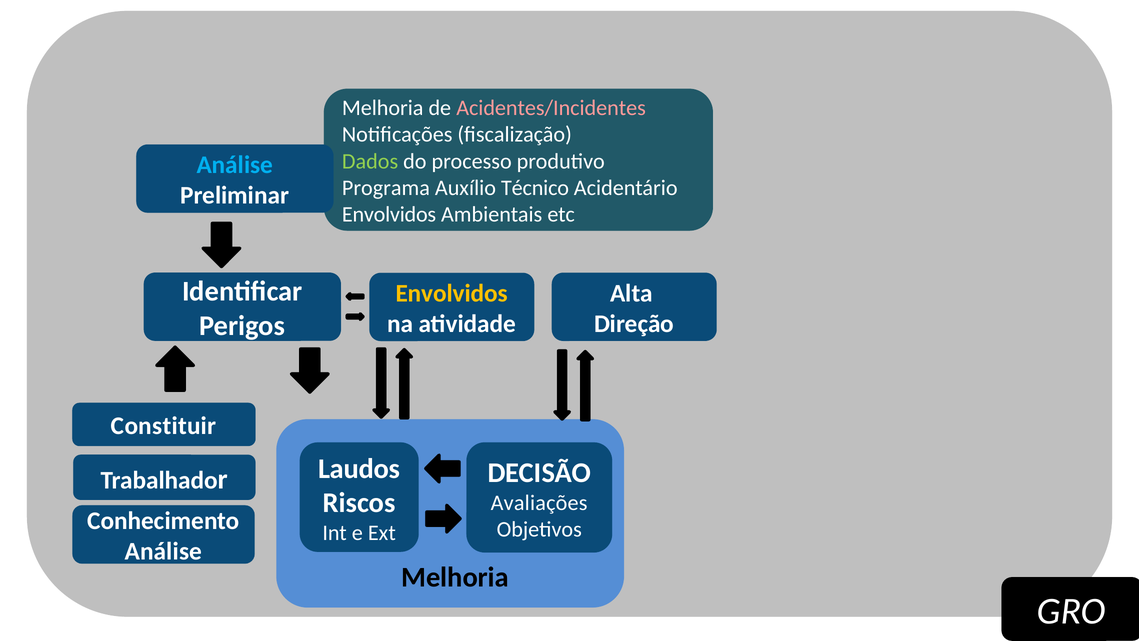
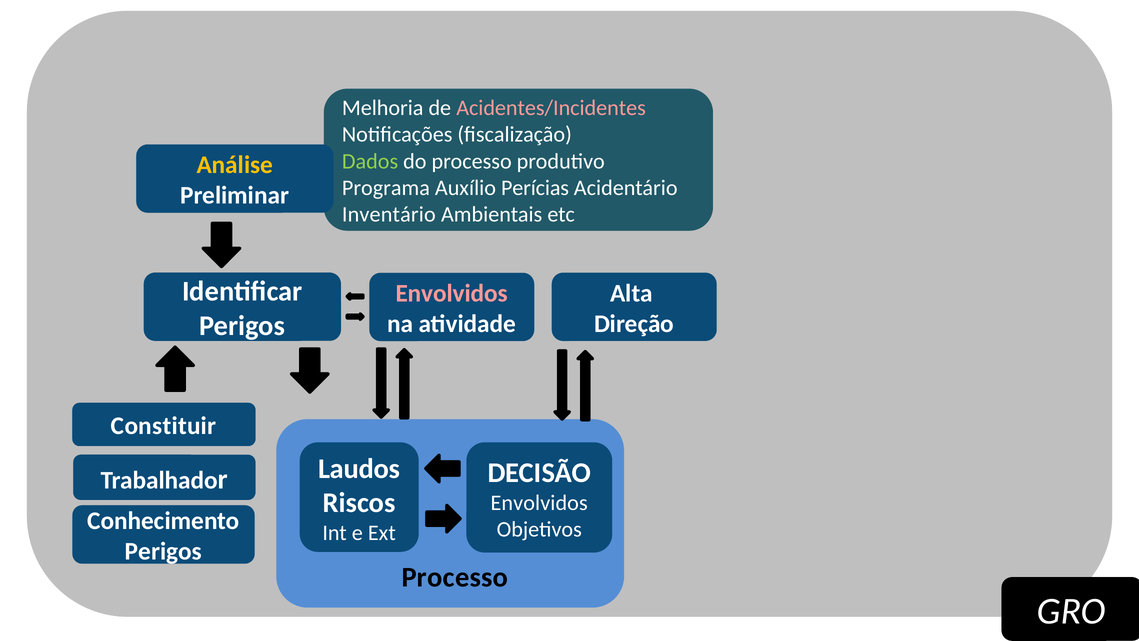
Análise at (235, 165) colour: light blue -> yellow
Técnico: Técnico -> Perícias
Envolvidos at (389, 214): Envolvidos -> Inventário
Envolvidos at (452, 293) colour: yellow -> pink
Avaliações at (539, 503): Avaliações -> Envolvidos
Análise at (163, 551): Análise -> Perigos
Melhoria at (455, 577): Melhoria -> Processo
